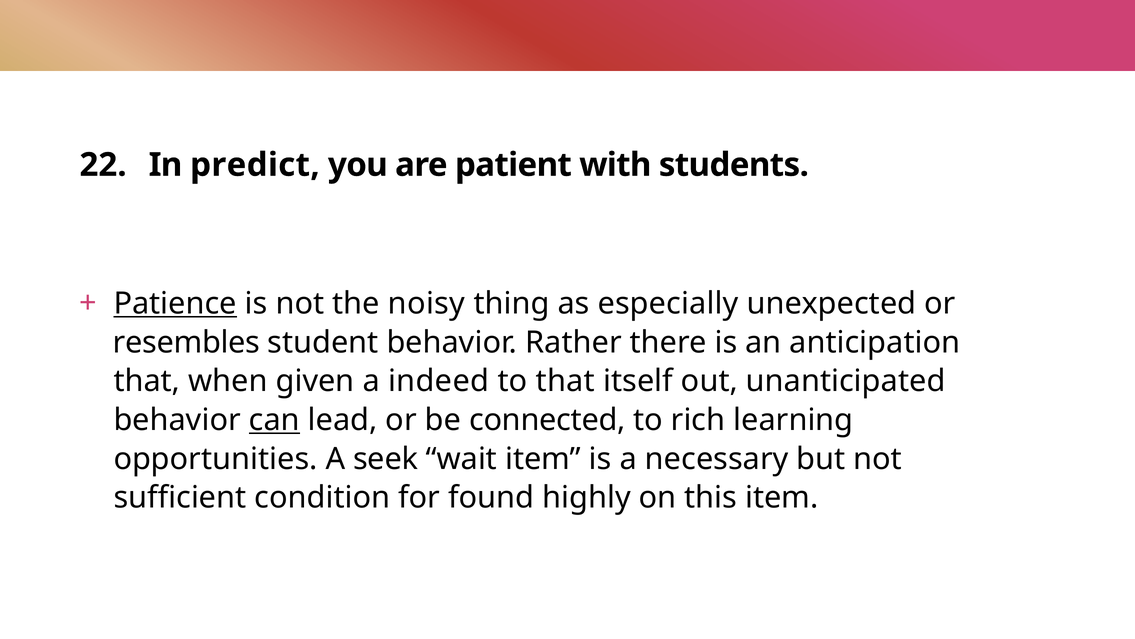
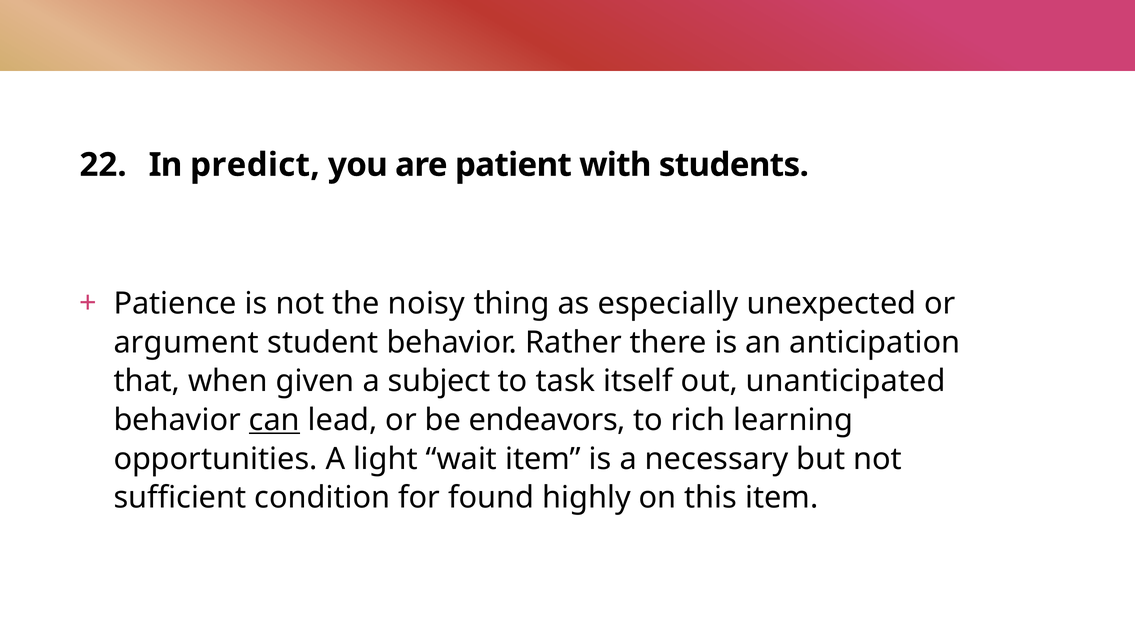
Patience underline: present -> none
resembles: resembles -> argument
indeed: indeed -> subject
to that: that -> task
connected: connected -> endeavors
seek: seek -> light
